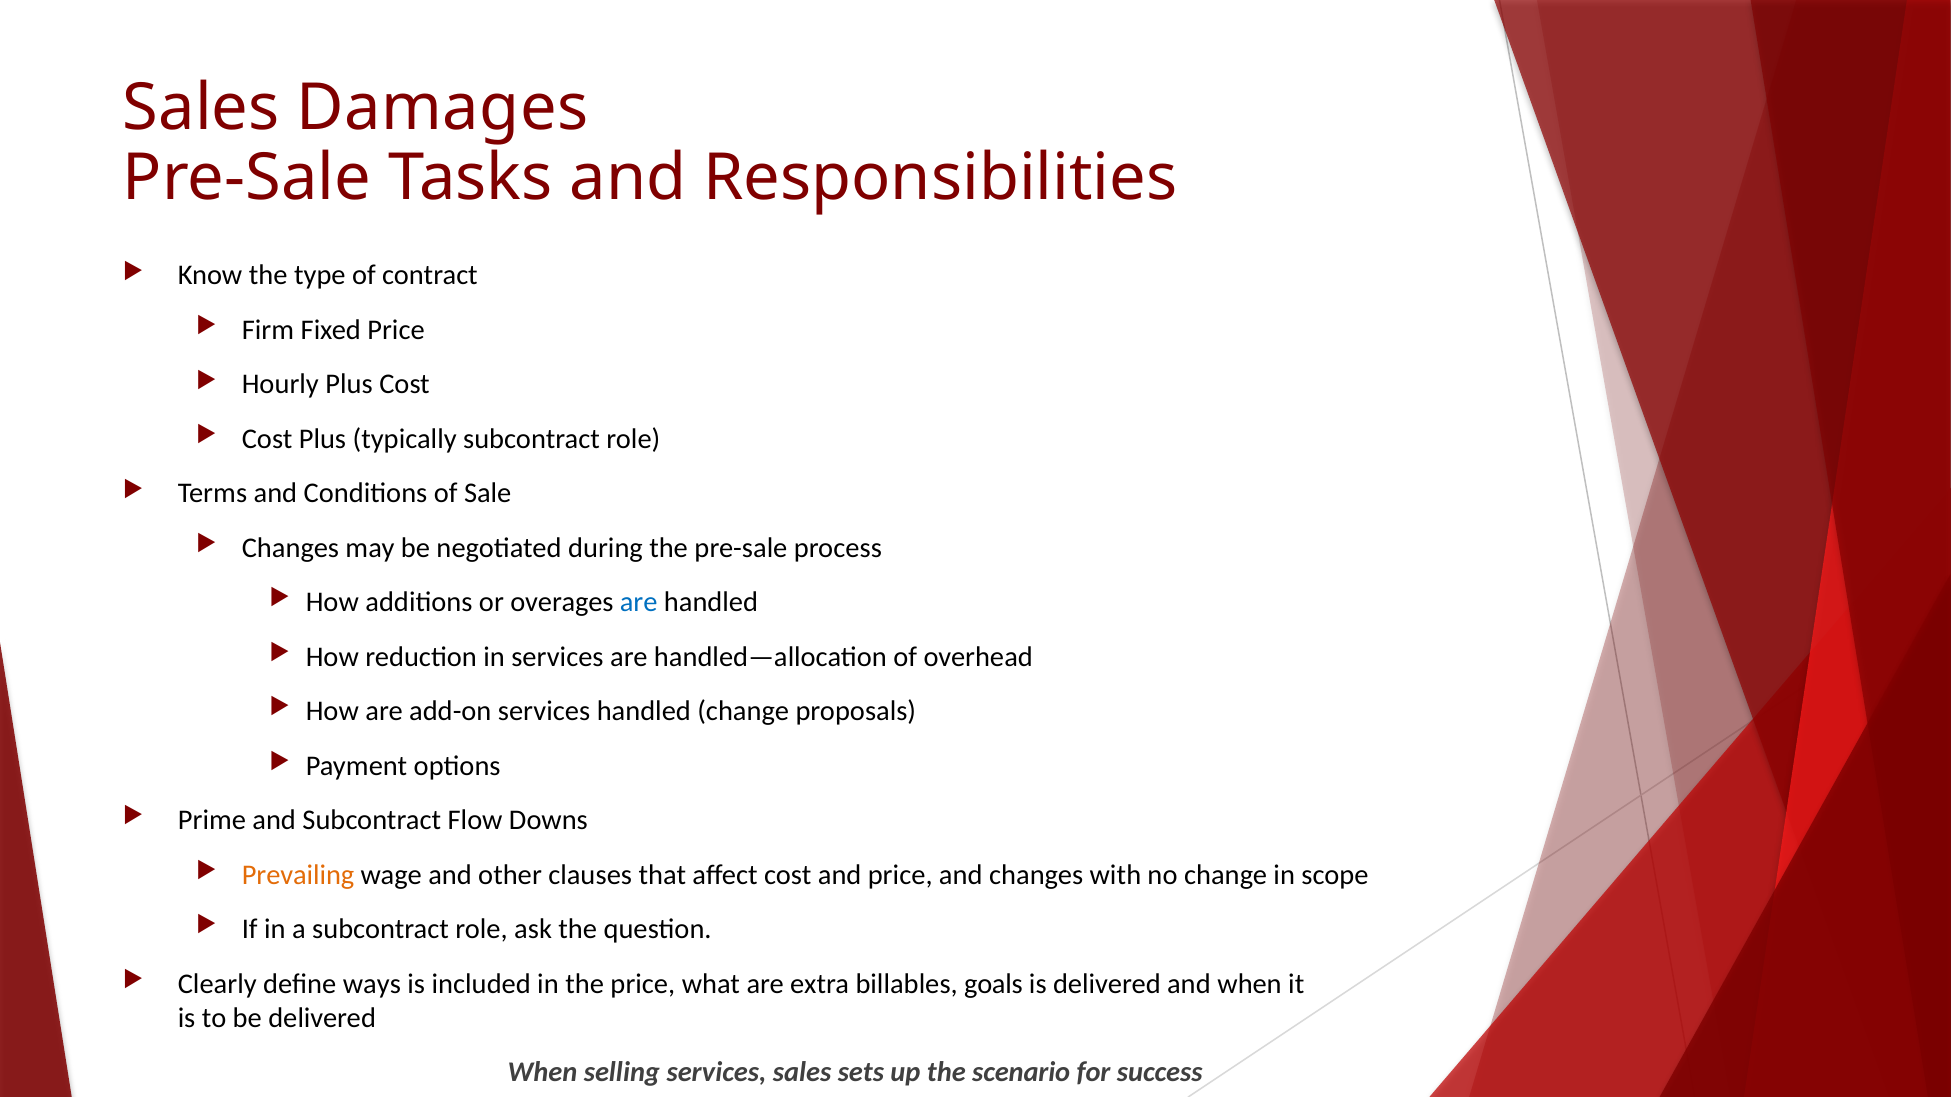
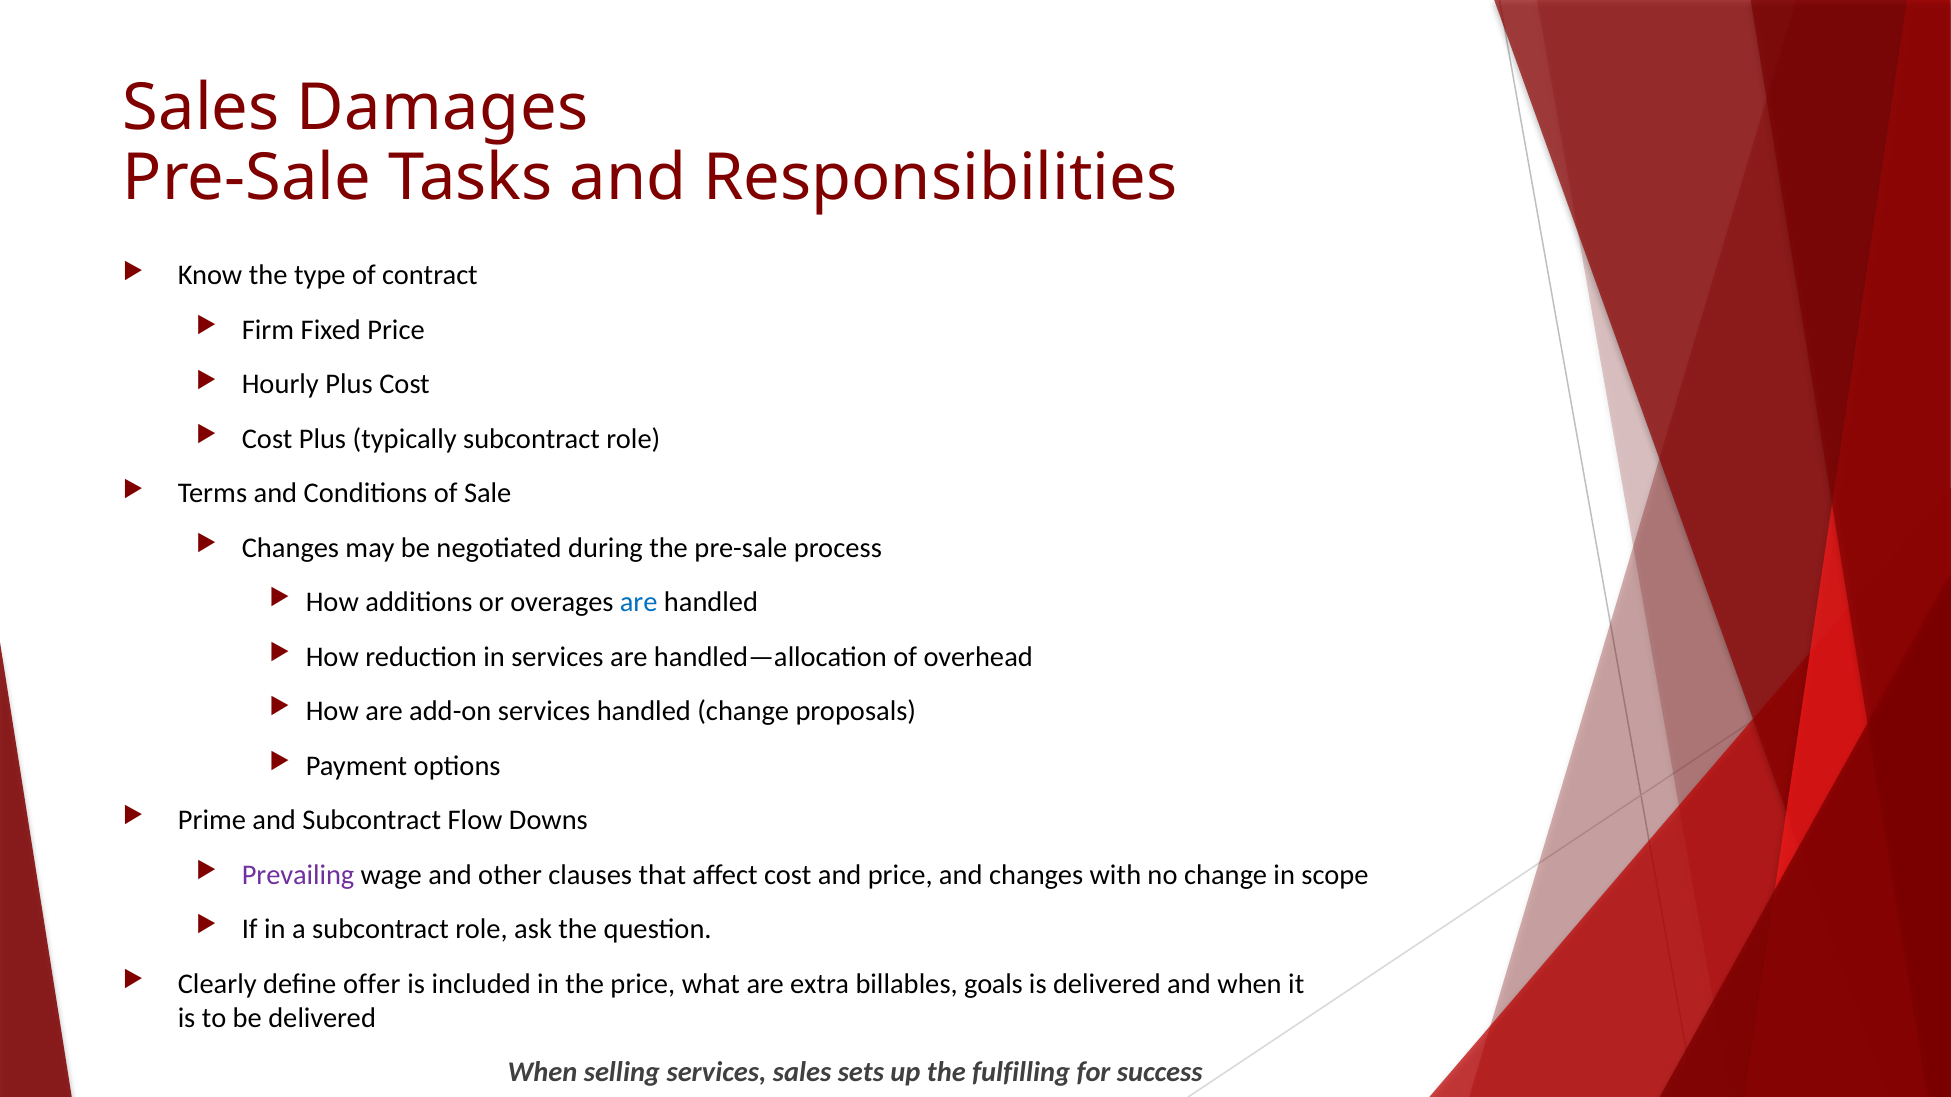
Prevailing colour: orange -> purple
ways: ways -> offer
scenario: scenario -> fulfilling
